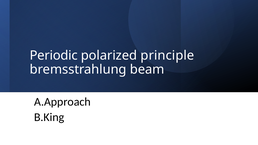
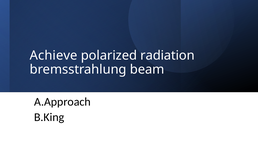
Periodic: Periodic -> Achieve
principle: principle -> radiation
